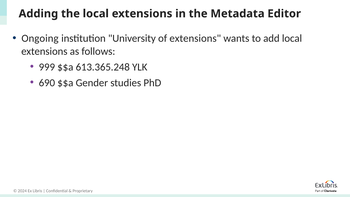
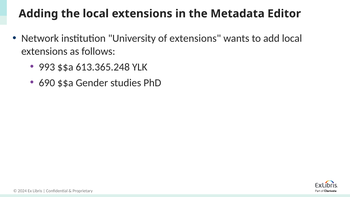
Ongoing: Ongoing -> Network
999: 999 -> 993
